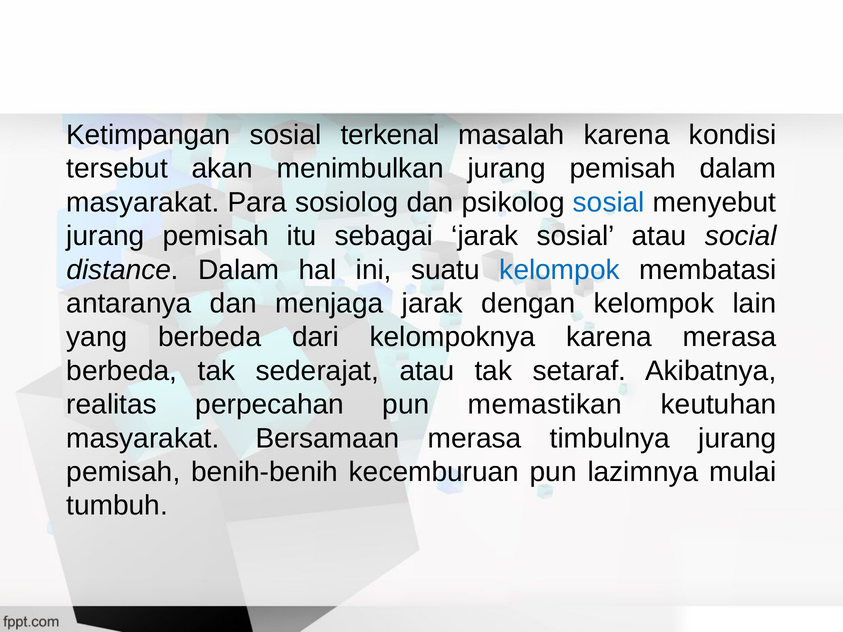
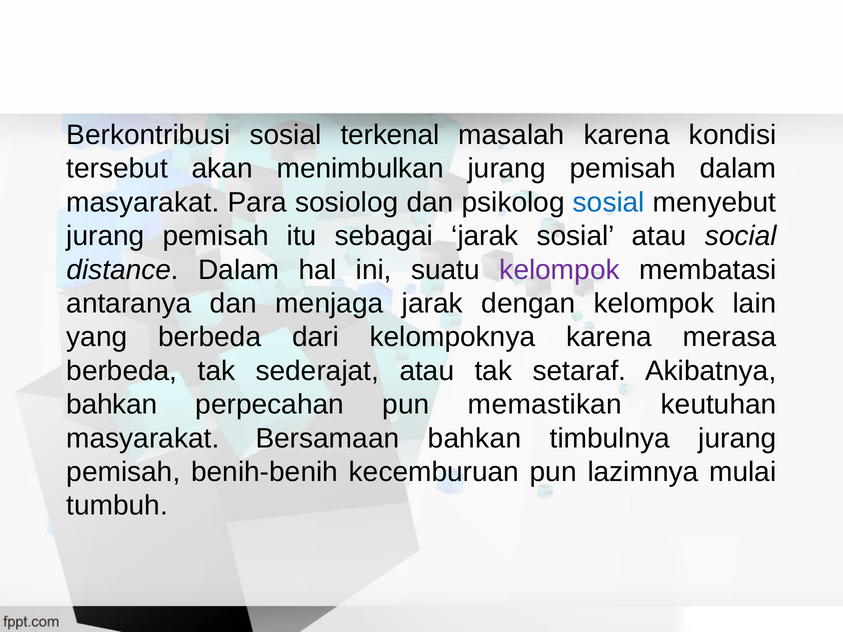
Ketimpangan: Ketimpangan -> Berkontribusi
kelompok at (560, 270) colour: blue -> purple
realitas at (112, 405): realitas -> bahkan
Bersamaan merasa: merasa -> bahkan
